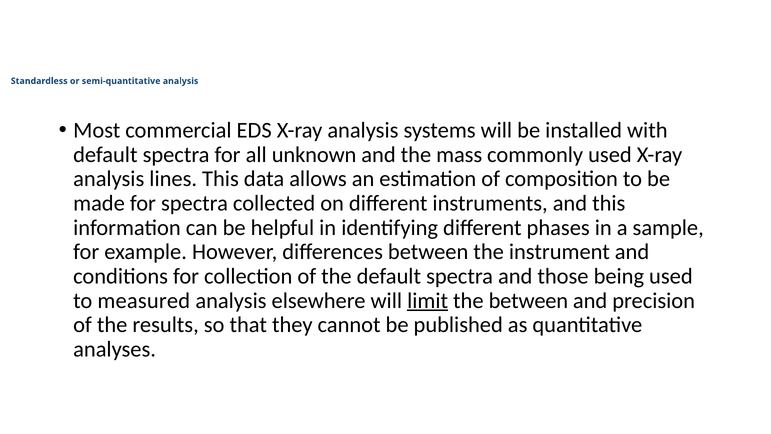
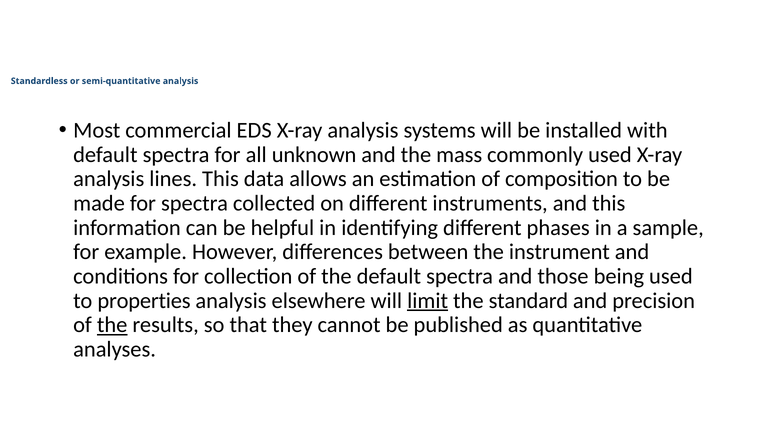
measured: measured -> properties
the between: between -> standard
the at (112, 325) underline: none -> present
